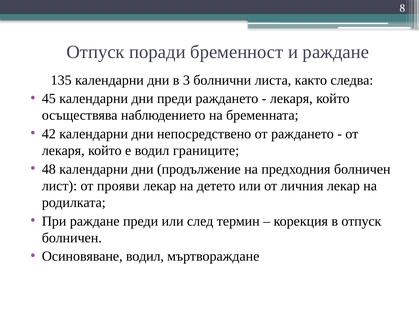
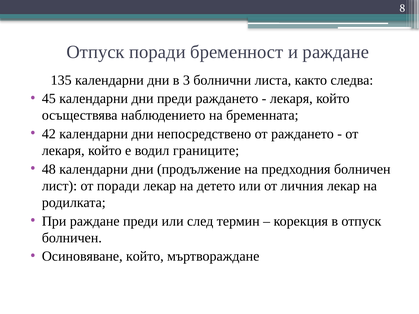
от прояви: прояви -> поради
Осиновяване водил: водил -> който
